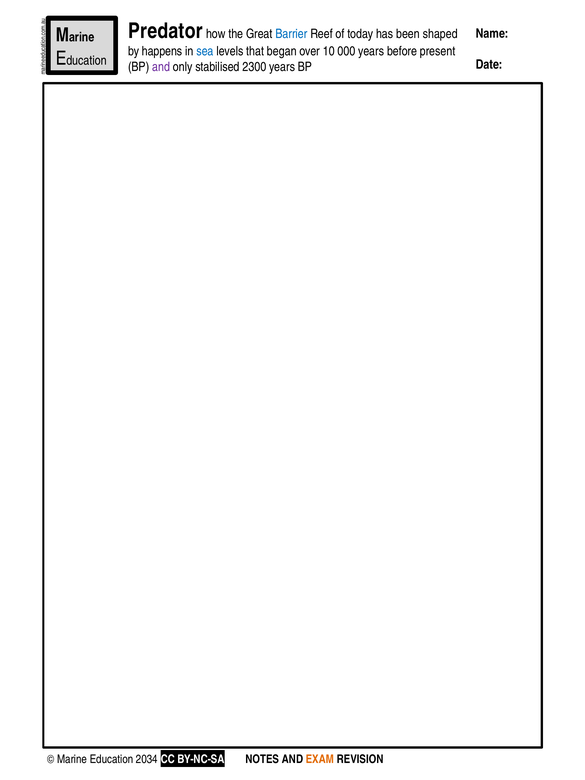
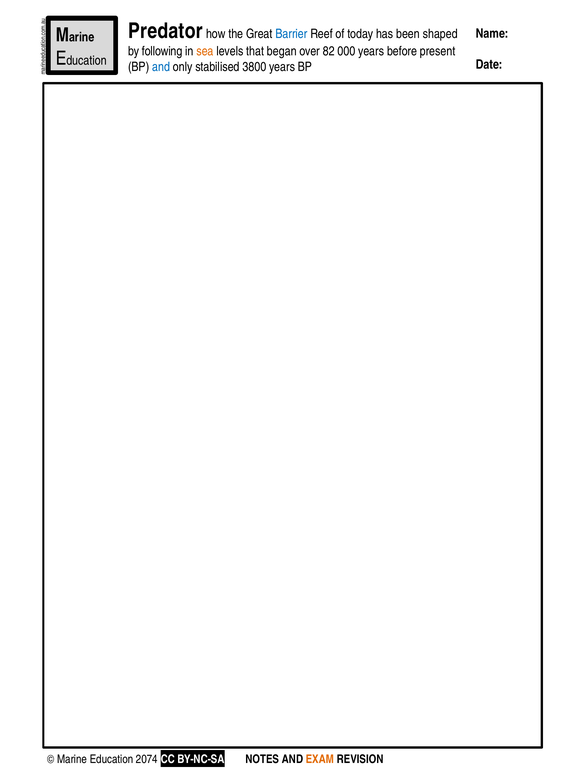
happens: happens -> following
sea colour: blue -> orange
10: 10 -> 82
and at (161, 67) colour: purple -> blue
2300: 2300 -> 3800
2034: 2034 -> 2074
